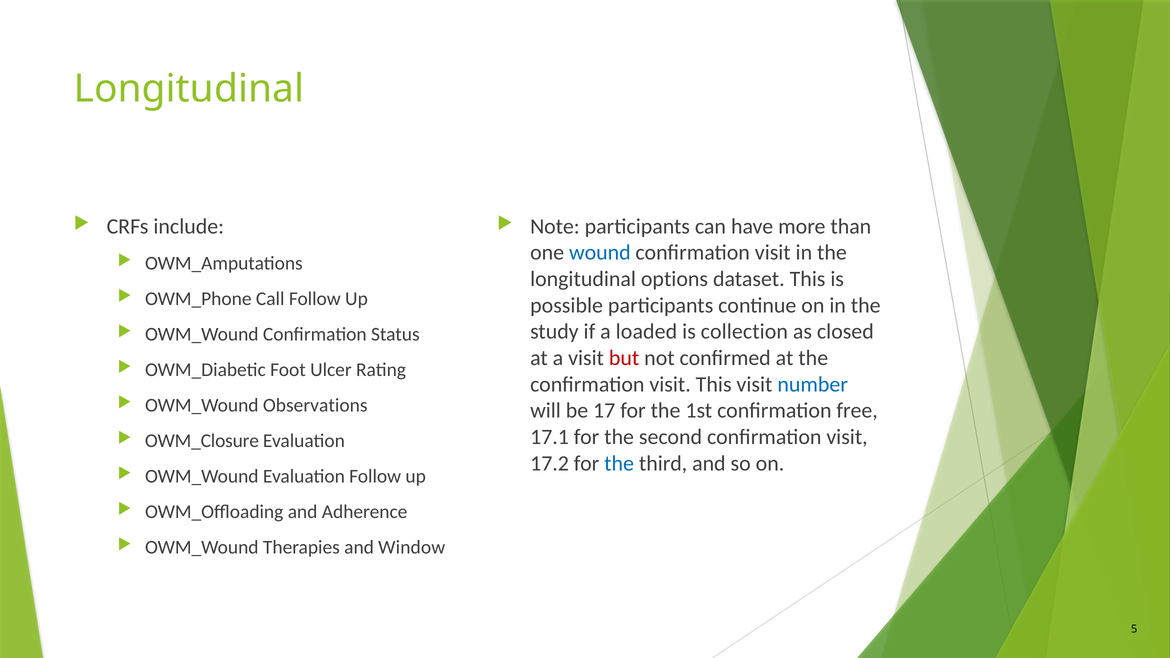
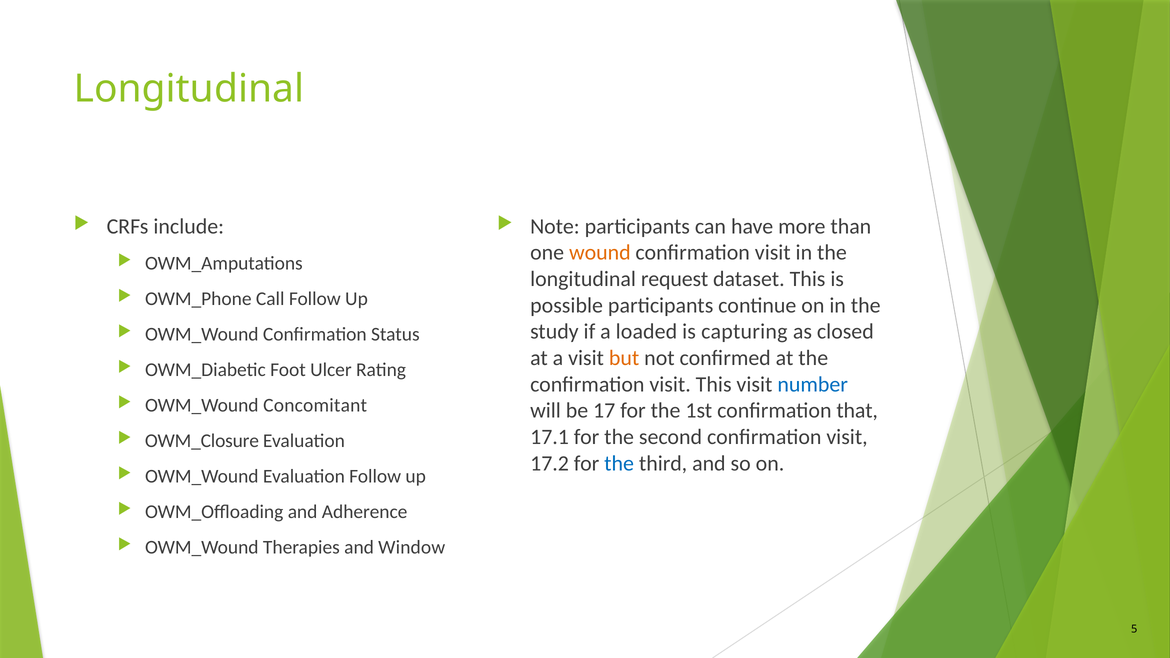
wound colour: blue -> orange
options: options -> request
collection: collection -> capturing
but colour: red -> orange
Observations: Observations -> Concomitant
free: free -> that
